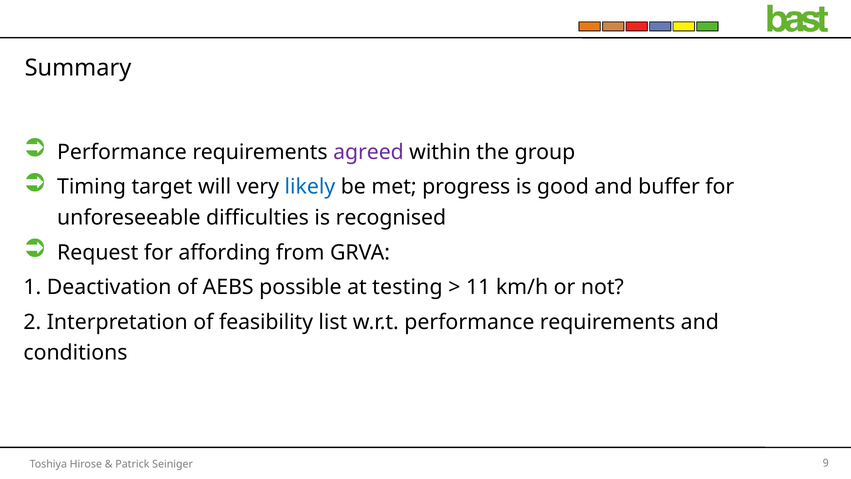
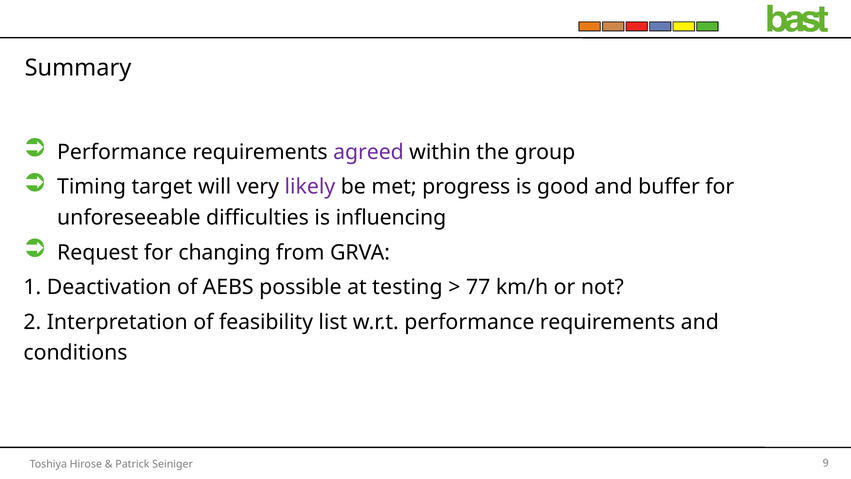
likely colour: blue -> purple
recognised: recognised -> influencing
affording: affording -> changing
11: 11 -> 77
